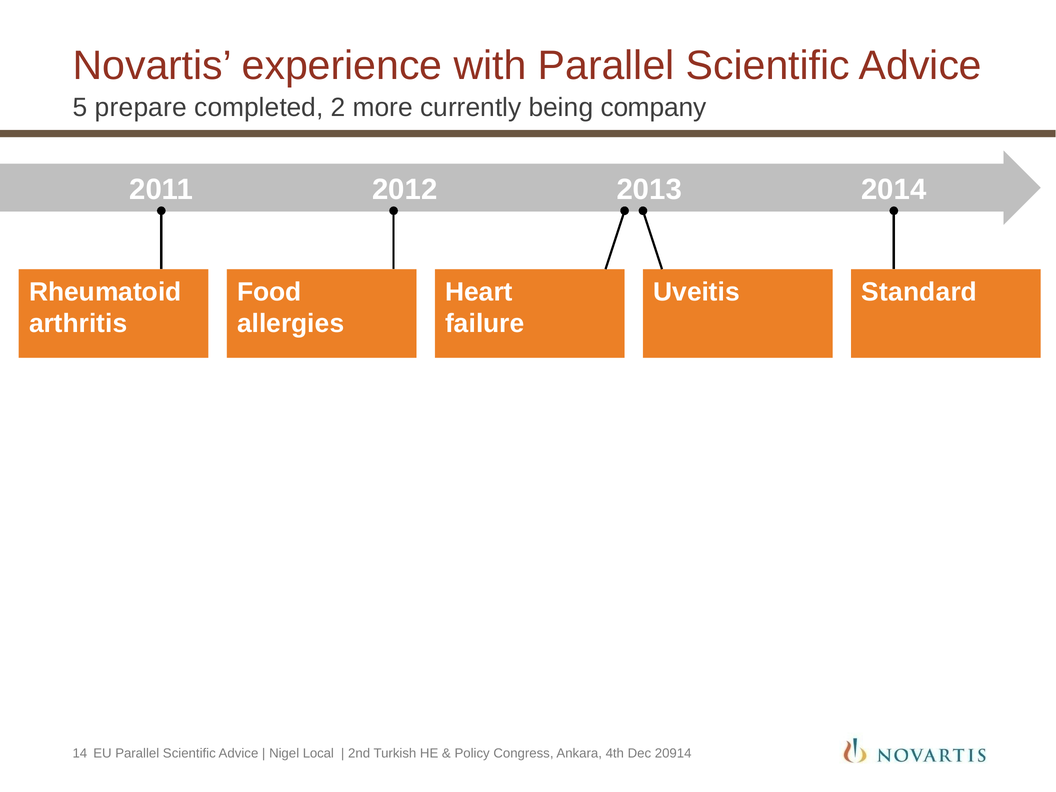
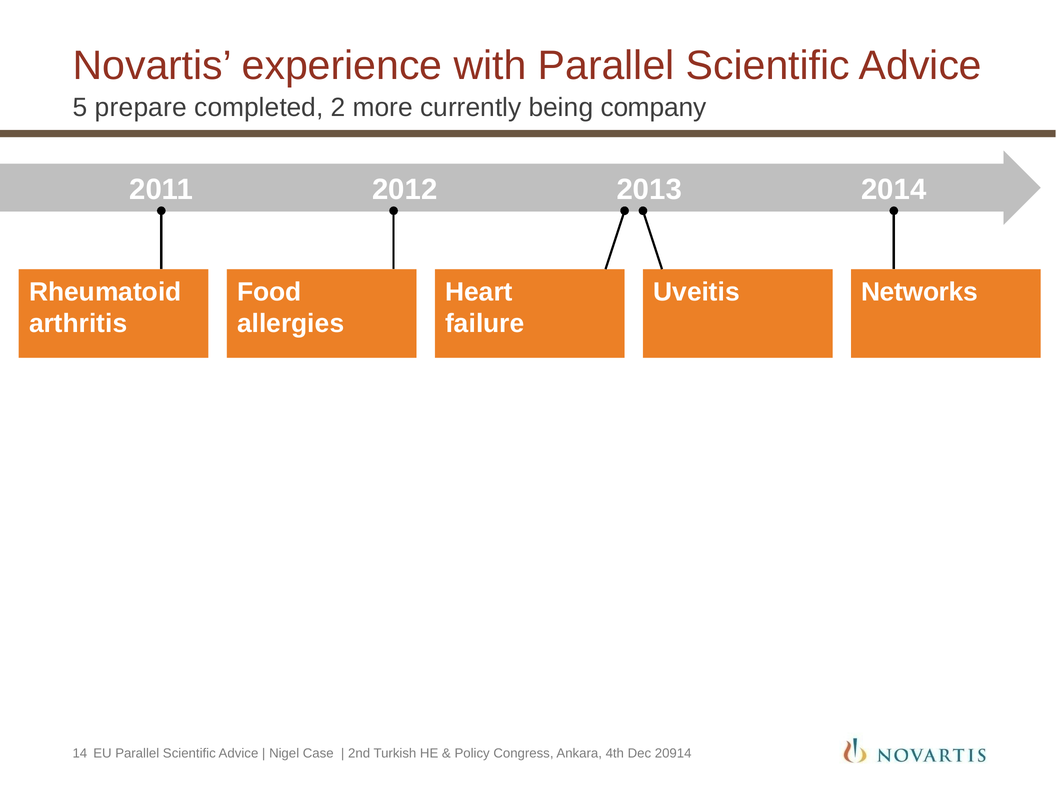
Standard: Standard -> Networks
Local: Local -> Case
